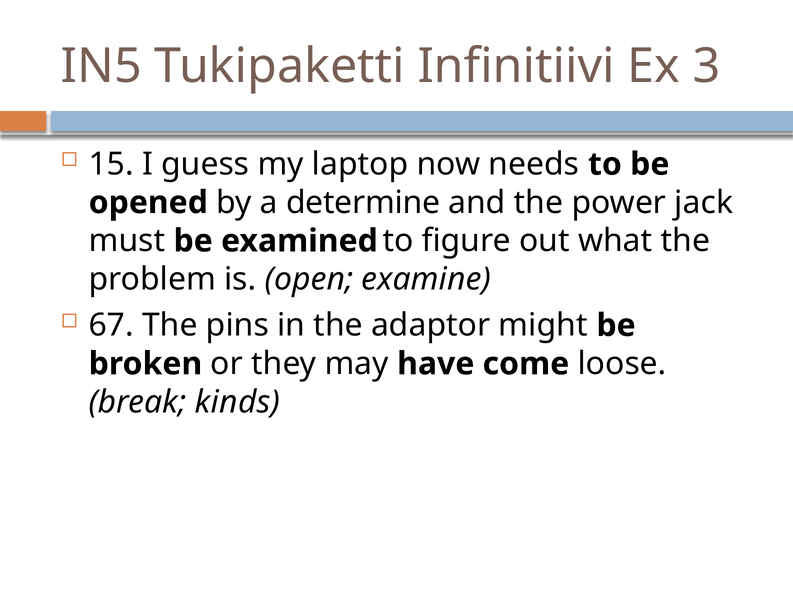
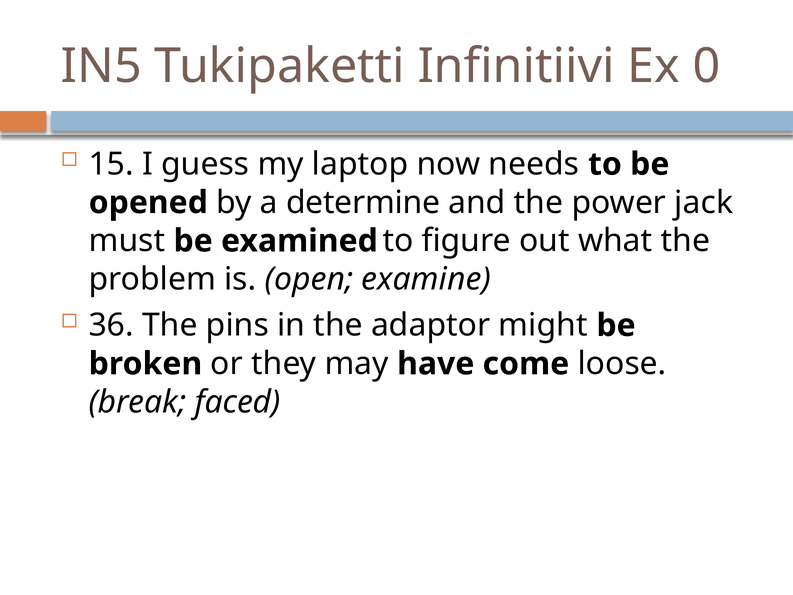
3: 3 -> 0
67: 67 -> 36
kinds: kinds -> faced
